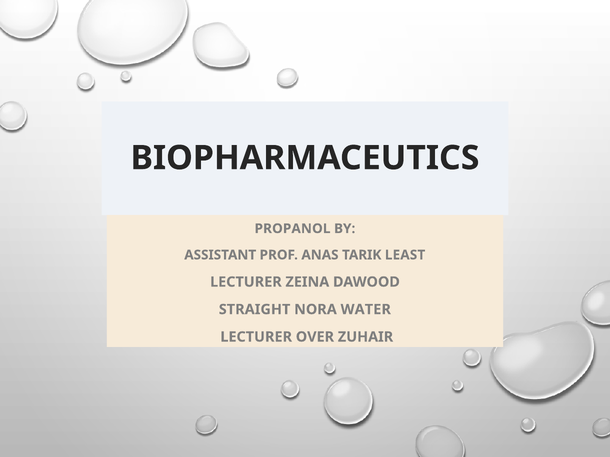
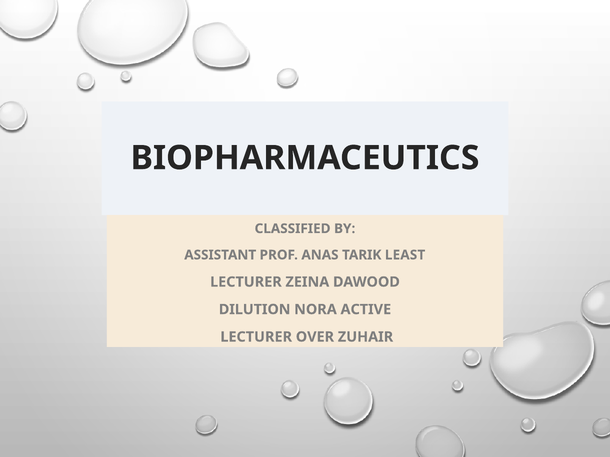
PROPANOL: PROPANOL -> CLASSIFIED
STRAIGHT: STRAIGHT -> DILUTION
WATER: WATER -> ACTIVE
